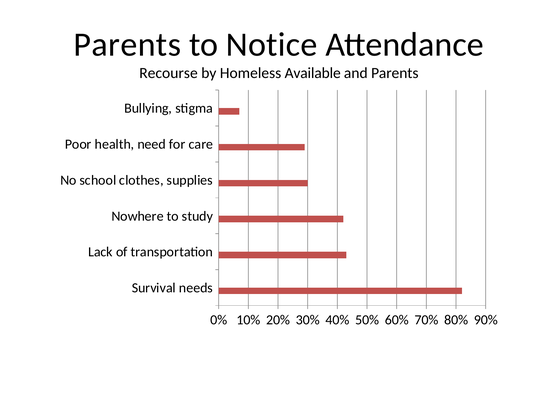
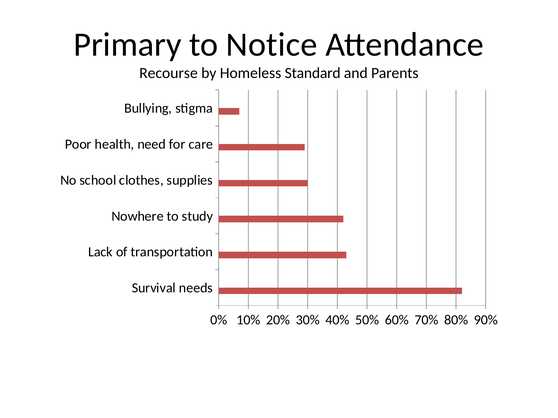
Parents at (127, 45): Parents -> Primary
Available: Available -> Standard
